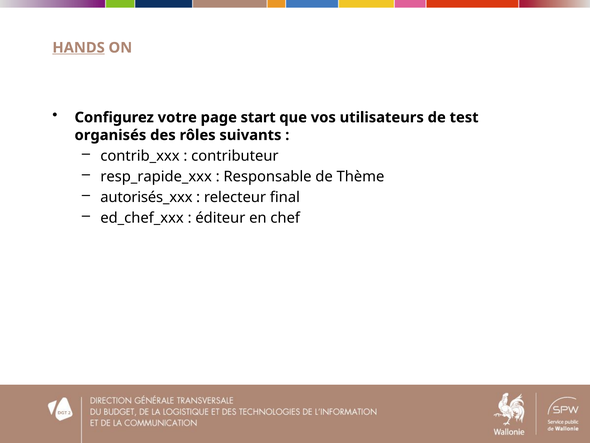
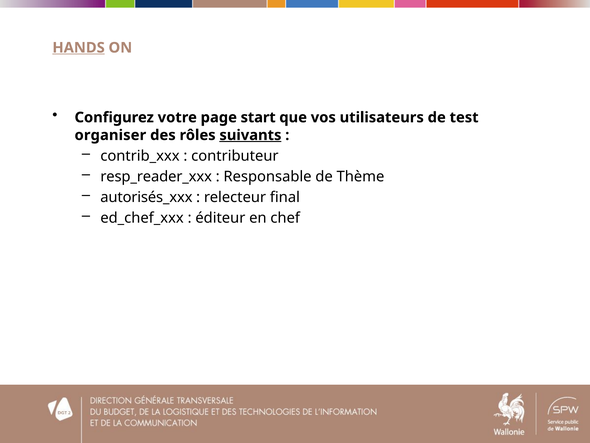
organisés: organisés -> organiser
suivants underline: none -> present
resp_rapide_xxx: resp_rapide_xxx -> resp_reader_xxx
